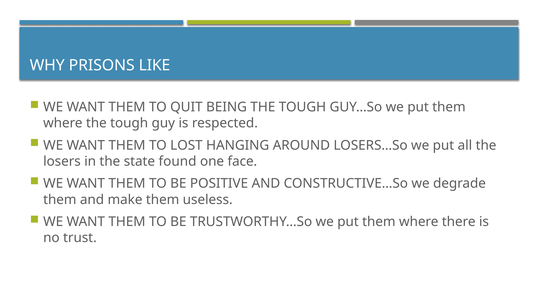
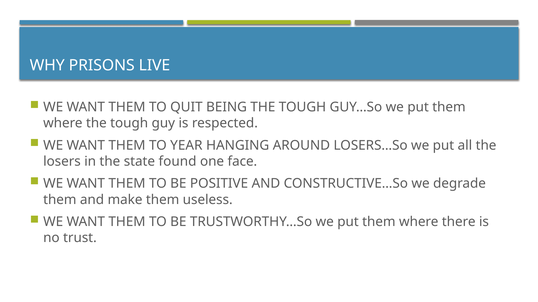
LIKE: LIKE -> LIVE
LOST: LOST -> YEAR
